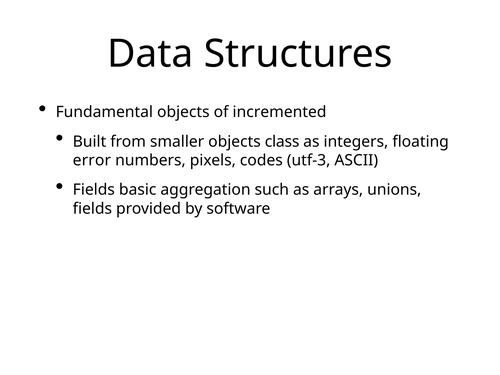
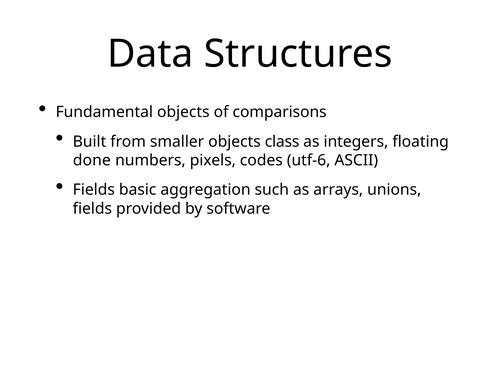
incremented: incremented -> comparisons
error: error -> done
utf-3: utf-3 -> utf-6
